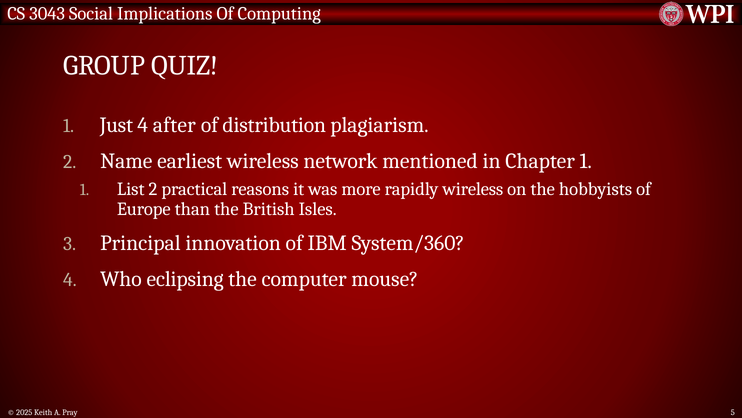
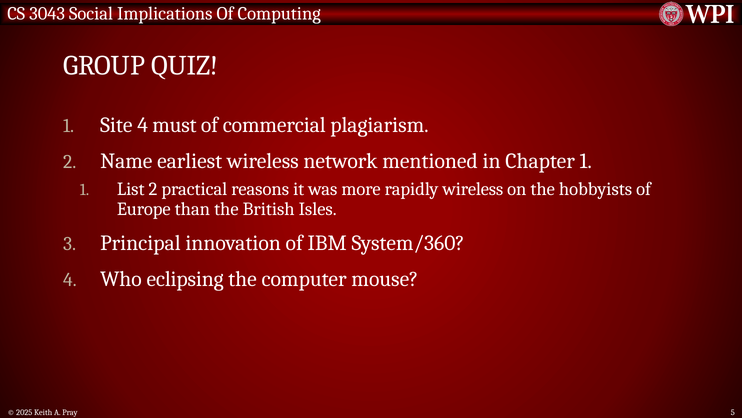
Just: Just -> Site
after: after -> must
distribution: distribution -> commercial
